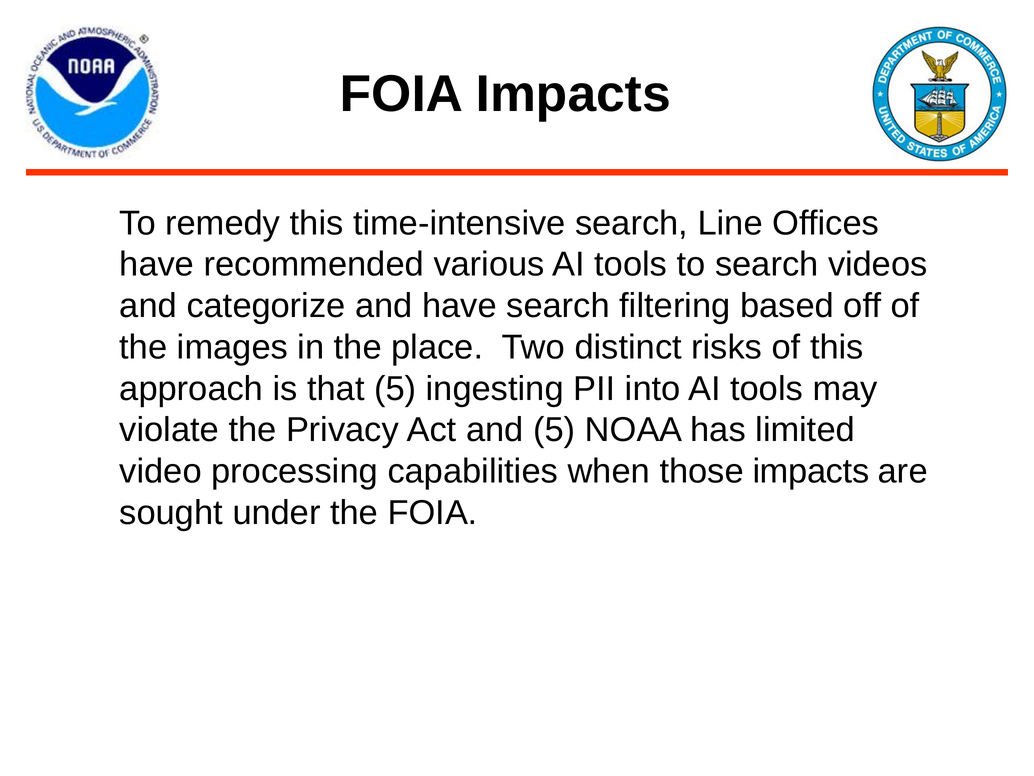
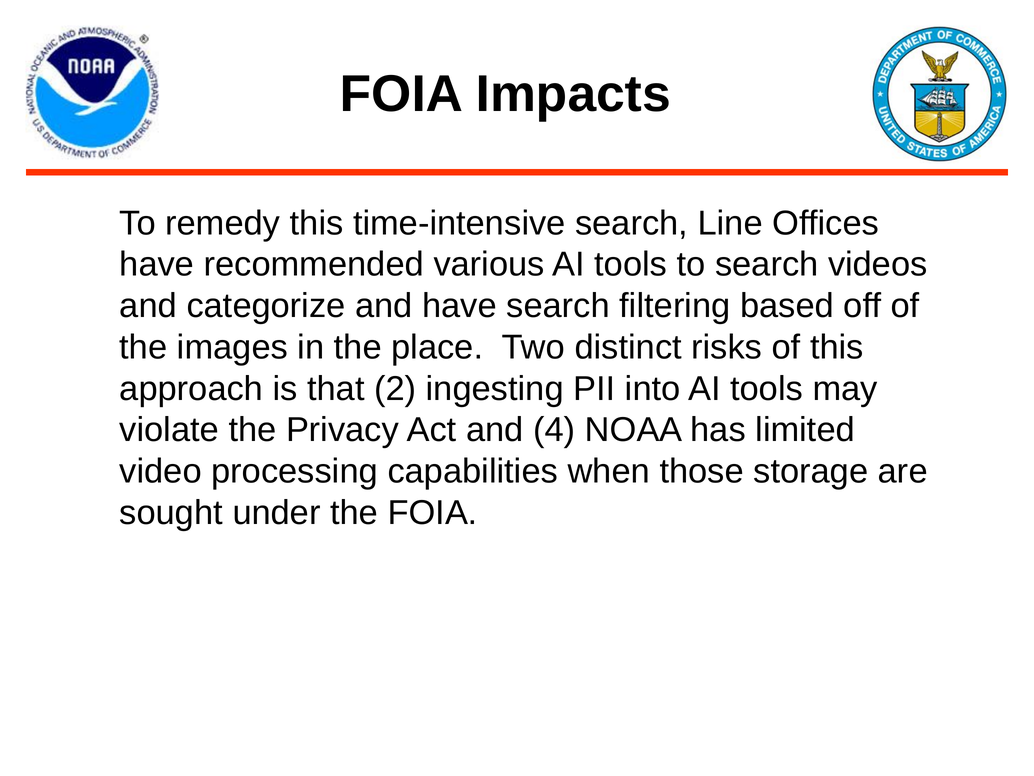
that 5: 5 -> 2
and 5: 5 -> 4
those impacts: impacts -> storage
